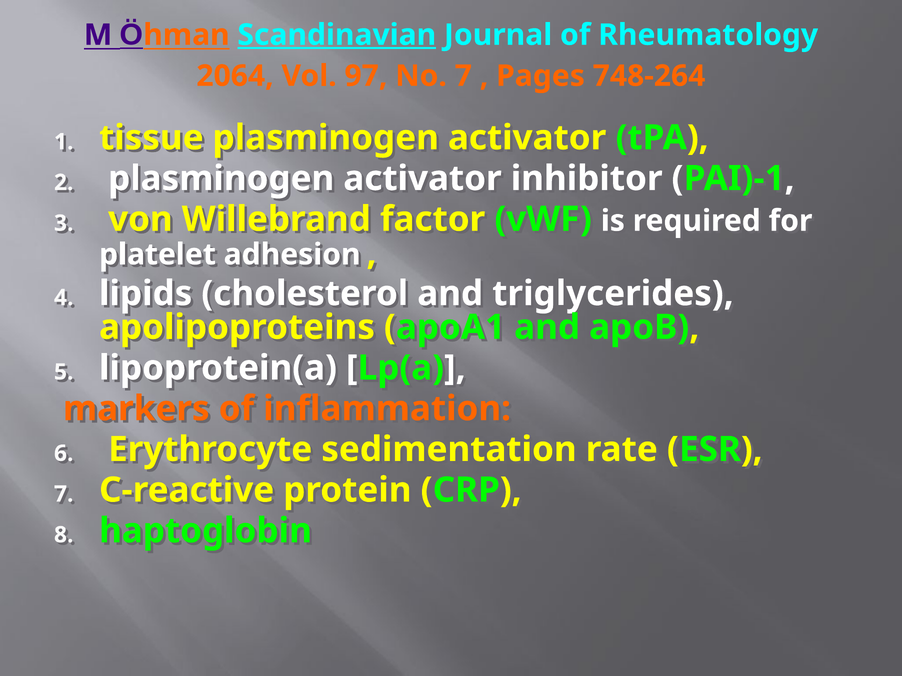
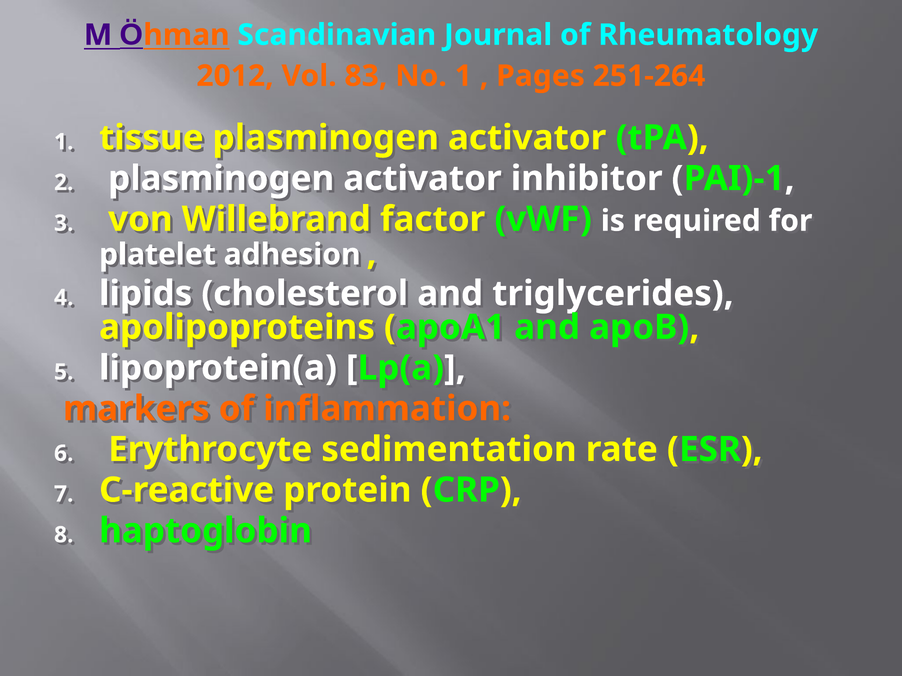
Scandinavian underline: present -> none
2064: 2064 -> 2012
97: 97 -> 83
No 7: 7 -> 1
748-264: 748-264 -> 251-264
